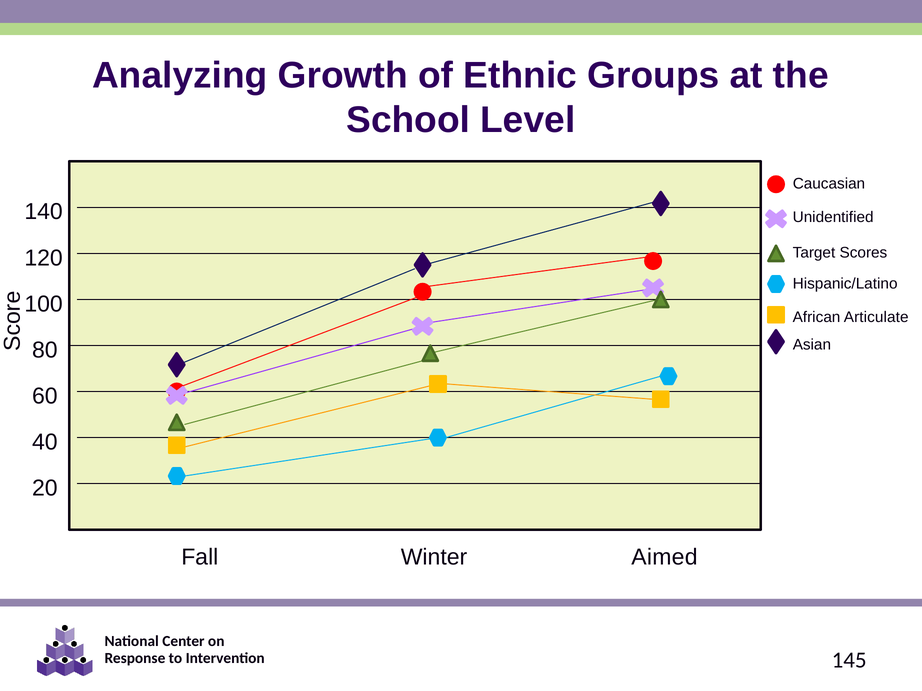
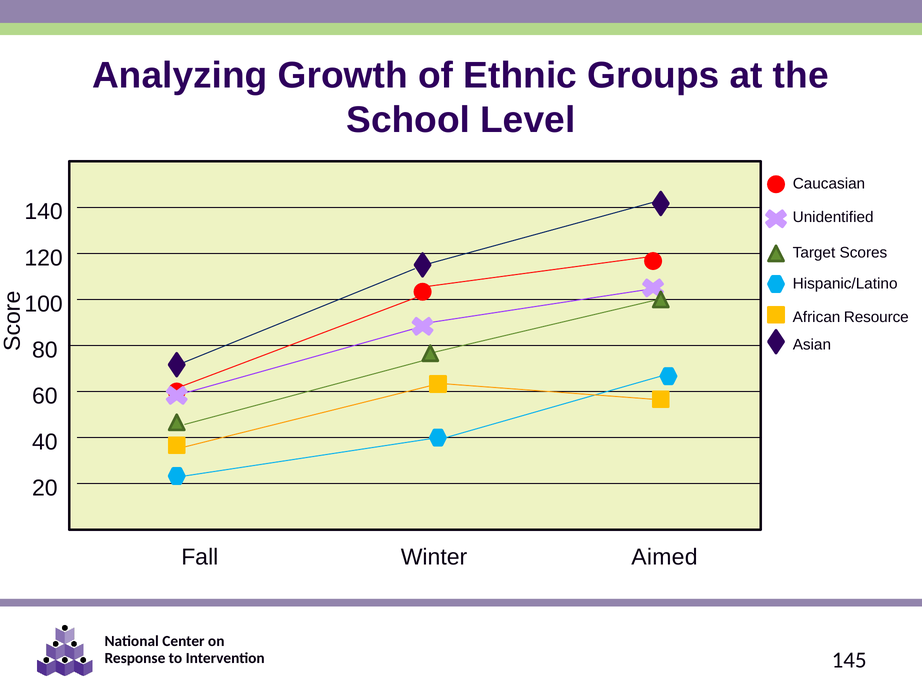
Articulate: Articulate -> Resource
